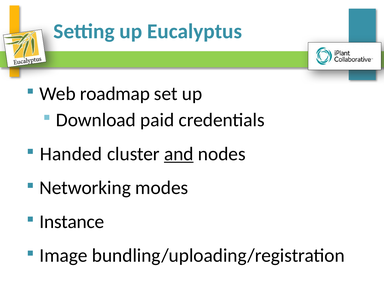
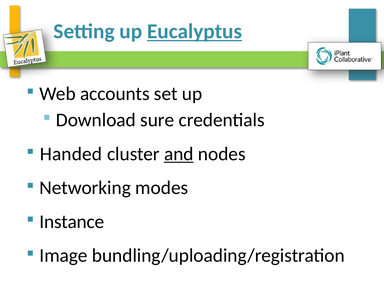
Eucalyptus underline: none -> present
roadmap: roadmap -> accounts
paid: paid -> sure
